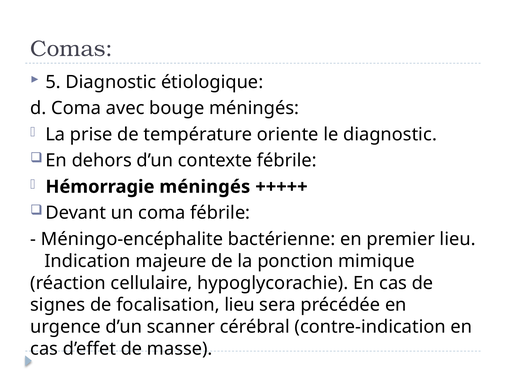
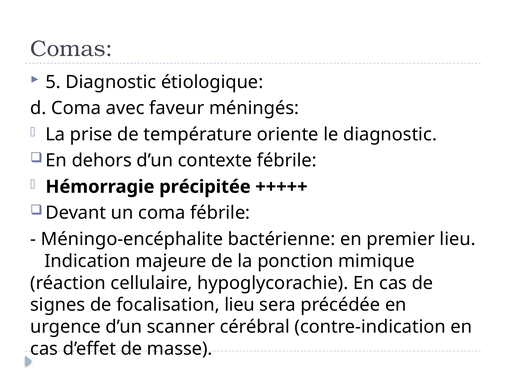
bouge: bouge -> faveur
Hémorragie méningés: méningés -> précipitée
